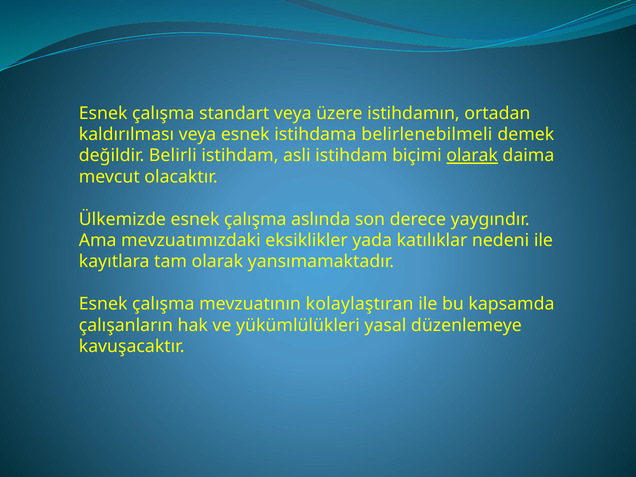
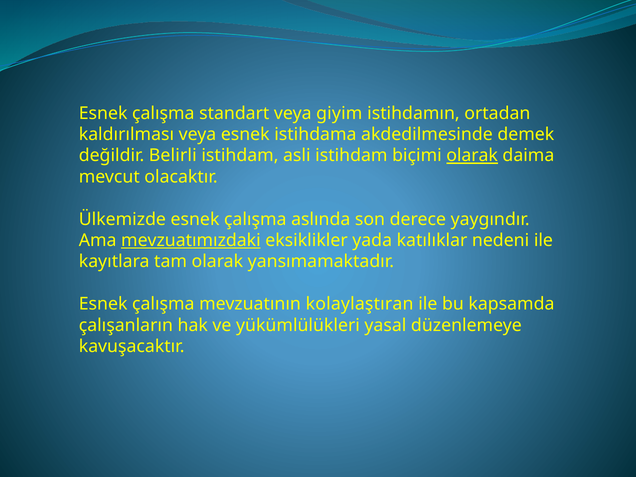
üzere: üzere -> giyim
belirlenebilmeli: belirlenebilmeli -> akdedilmesinde
mevzuatımızdaki underline: none -> present
